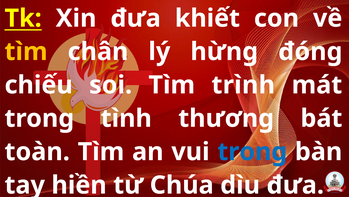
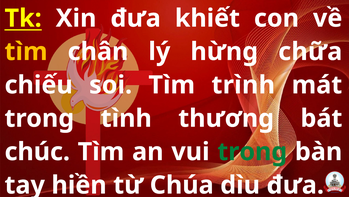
đóng: đóng -> chữa
toàn: toàn -> chúc
trong at (252, 151) colour: blue -> green
